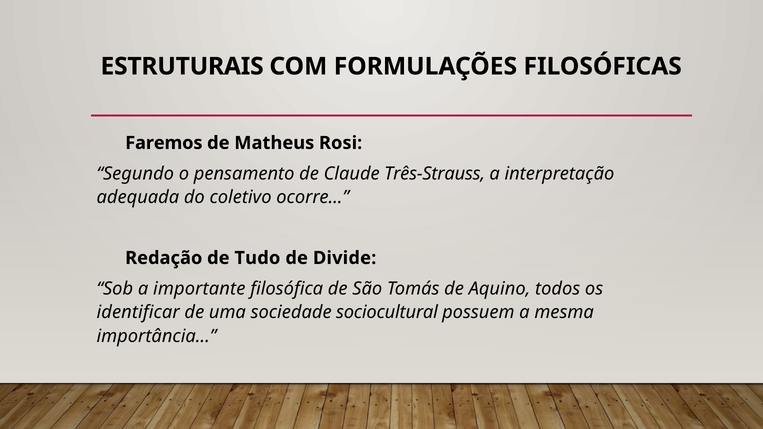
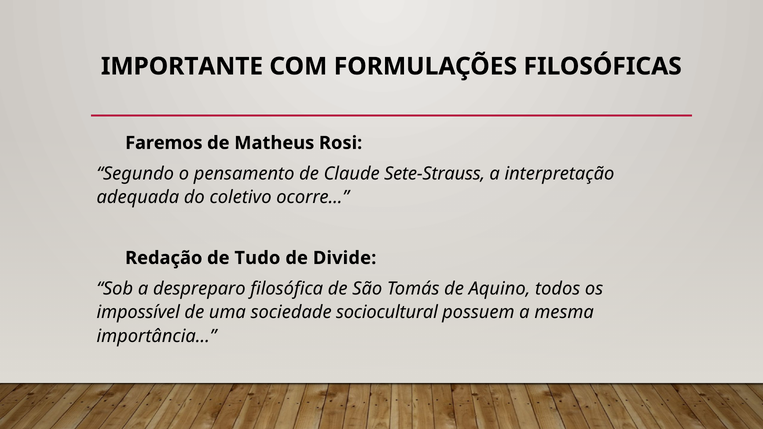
ESTRUTURAIS: ESTRUTURAIS -> IMPORTANTE
Três-Strauss: Três-Strauss -> Sete-Strauss
importante: importante -> despreparo
identificar: identificar -> impossível
